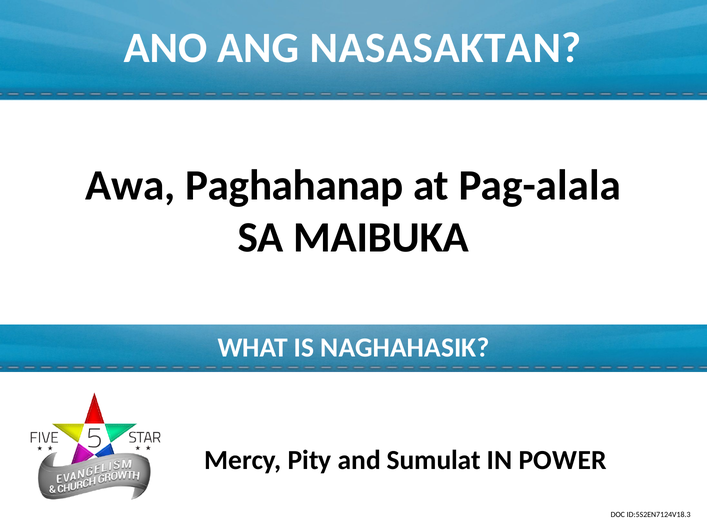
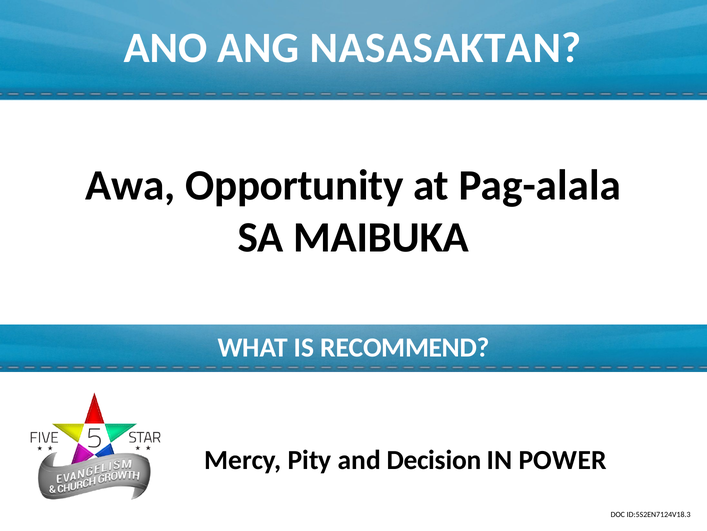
Paghahanap: Paghahanap -> Opportunity
NAGHAHASIK: NAGHAHASIK -> RECOMMEND
Sumulat: Sumulat -> Decision
